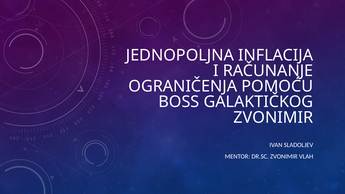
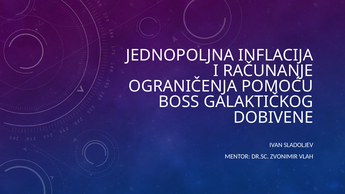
ZVONIMIR at (273, 117): ZVONIMIR -> DOBIVENE
